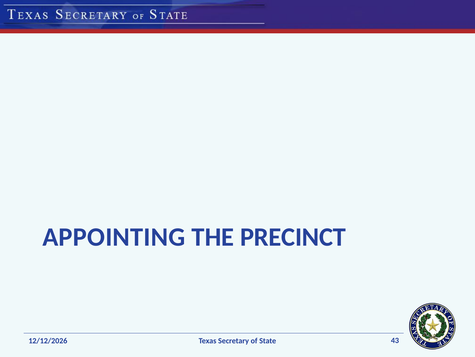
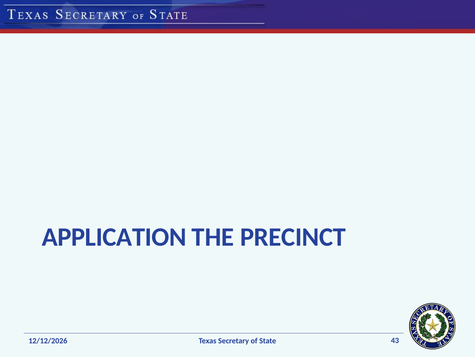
APPOINTING: APPOINTING -> APPLICATION
